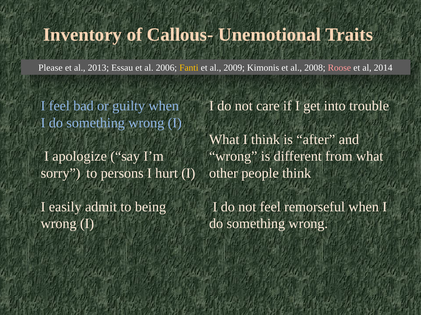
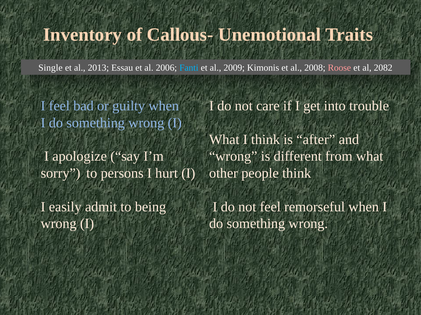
Please: Please -> Single
Fanti colour: yellow -> light blue
2014: 2014 -> 2082
